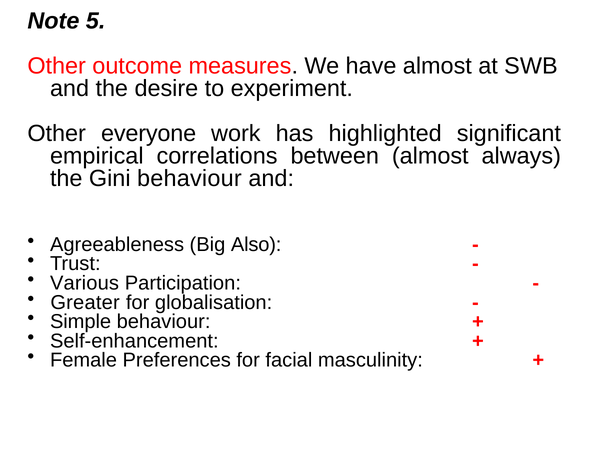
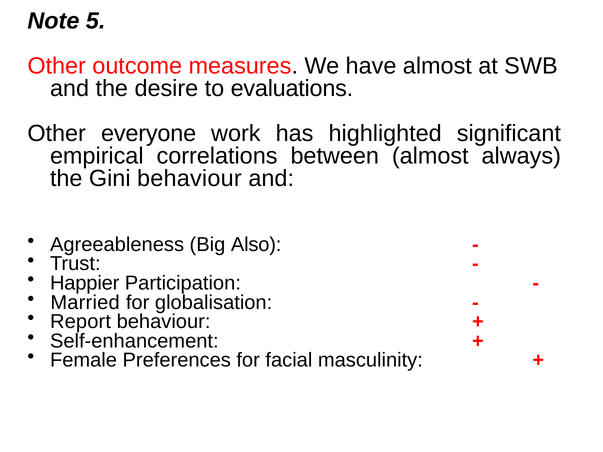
experiment: experiment -> evaluations
Various: Various -> Happier
Greater: Greater -> Married
Simple: Simple -> Report
